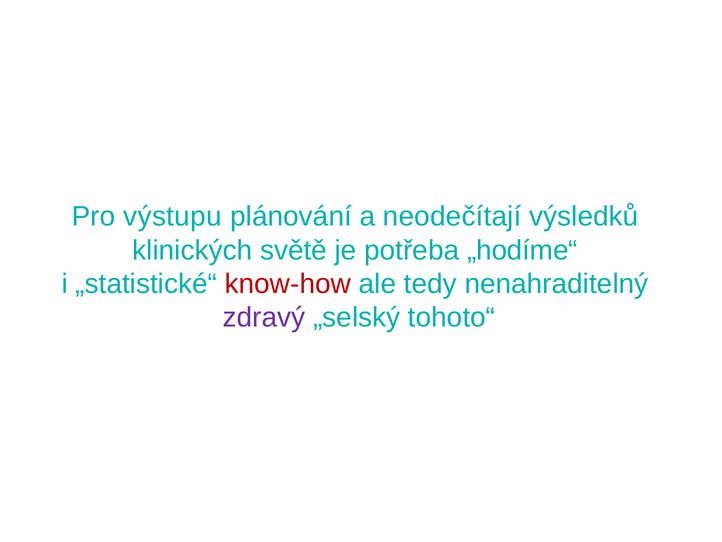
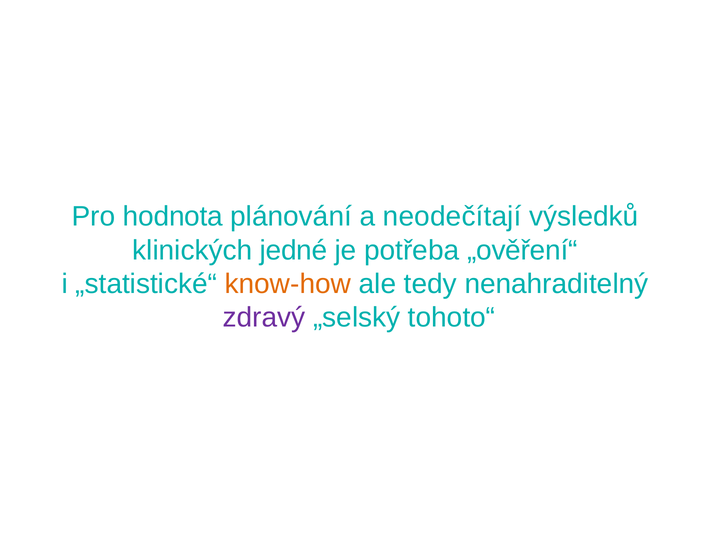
výstupu: výstupu -> hodnota
světě: světě -> jedné
„hodíme“: „hodíme“ -> „ověření“
know-how colour: red -> orange
